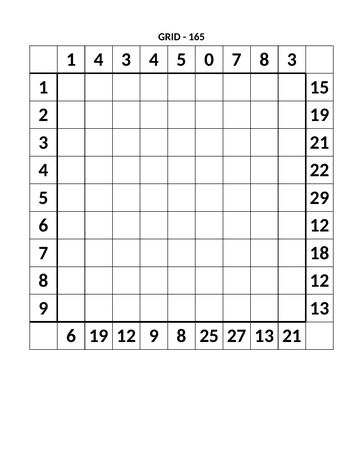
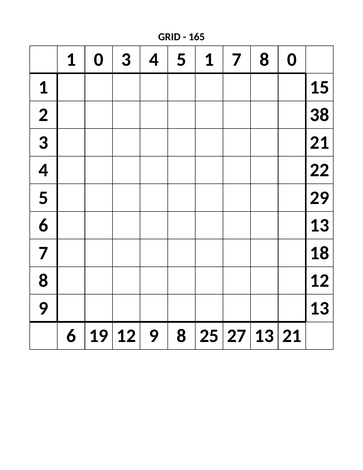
1 4: 4 -> 0
5 0: 0 -> 1
8 3: 3 -> 0
2 19: 19 -> 38
6 12: 12 -> 13
